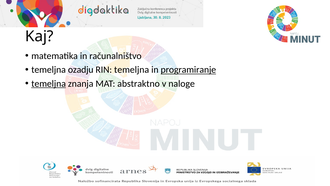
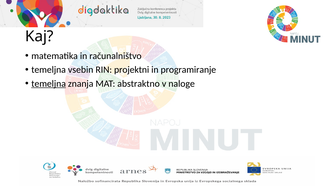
ozadju: ozadju -> vsebin
RIN temeljna: temeljna -> projektni
programiranje underline: present -> none
